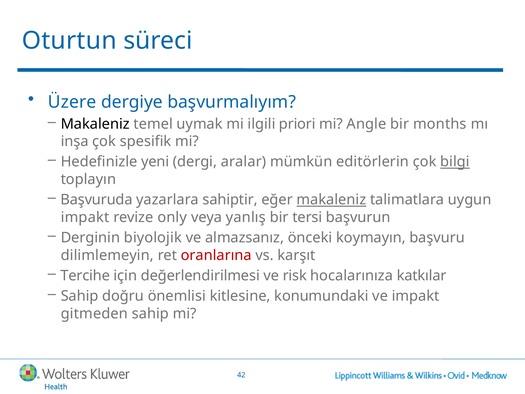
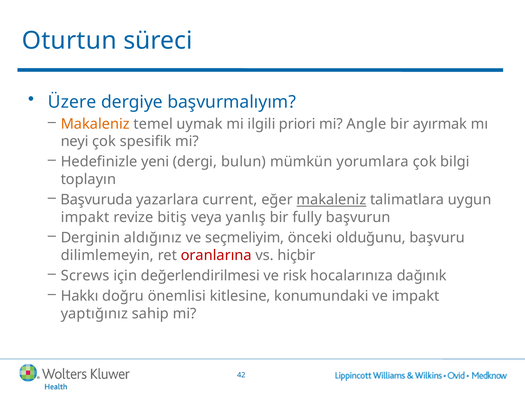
Makaleniz at (95, 124) colour: black -> orange
months: months -> ayırmak
inşa: inşa -> neyi
aralar: aralar -> bulun
editörlerin: editörlerin -> yorumlara
bilgi underline: present -> none
sahiptir: sahiptir -> current
only: only -> bitiş
tersi: tersi -> fully
biyolojik: biyolojik -> aldığınız
almazsanız: almazsanız -> seçmeliyim
koymayın: koymayın -> olduğunu
karşıt: karşıt -> hiçbir
Tercihe: Tercihe -> Screws
katkılar: katkılar -> dağınık
Sahip at (80, 296): Sahip -> Hakkı
gitmeden: gitmeden -> yaptığınız
